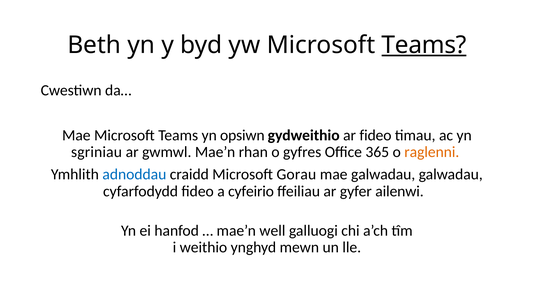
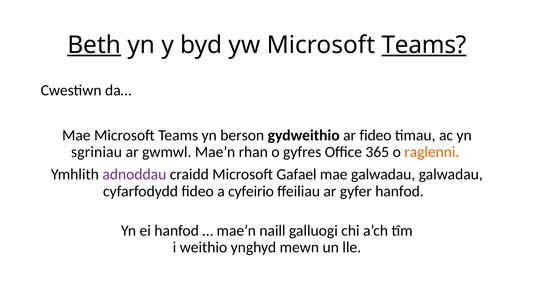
Beth underline: none -> present
opsiwn: opsiwn -> berson
adnoddau colour: blue -> purple
Gorau: Gorau -> Gafael
gyfer ailenwi: ailenwi -> hanfod
well: well -> naill
